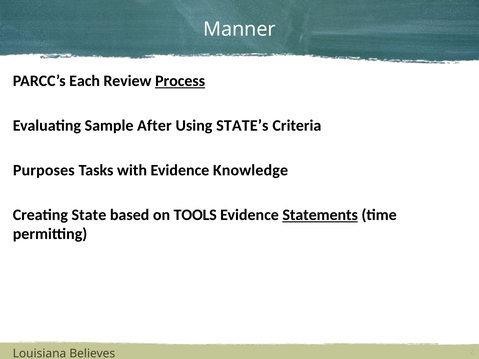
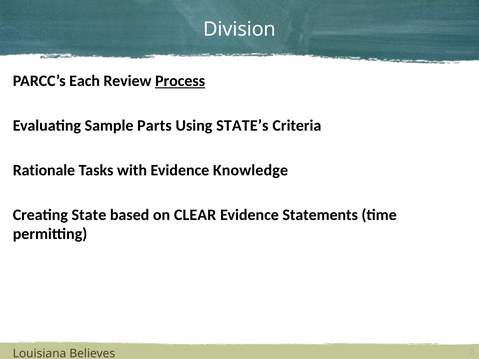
Manner: Manner -> Division
After: After -> Parts
Purposes: Purposes -> Rationale
TOOLS: TOOLS -> CLEAR
Statements underline: present -> none
